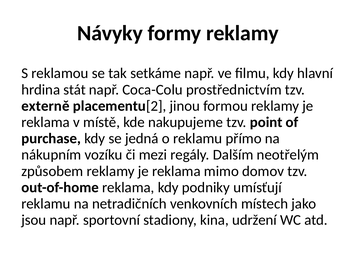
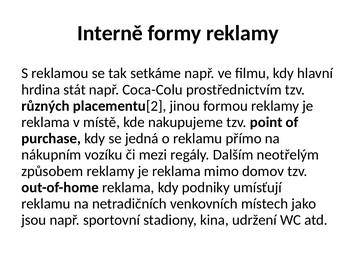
Návyky: Návyky -> Interně
externě: externě -> různých
